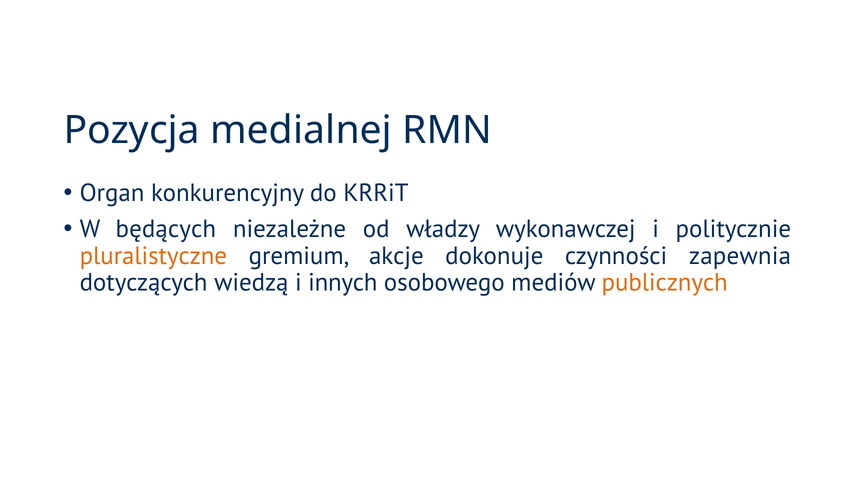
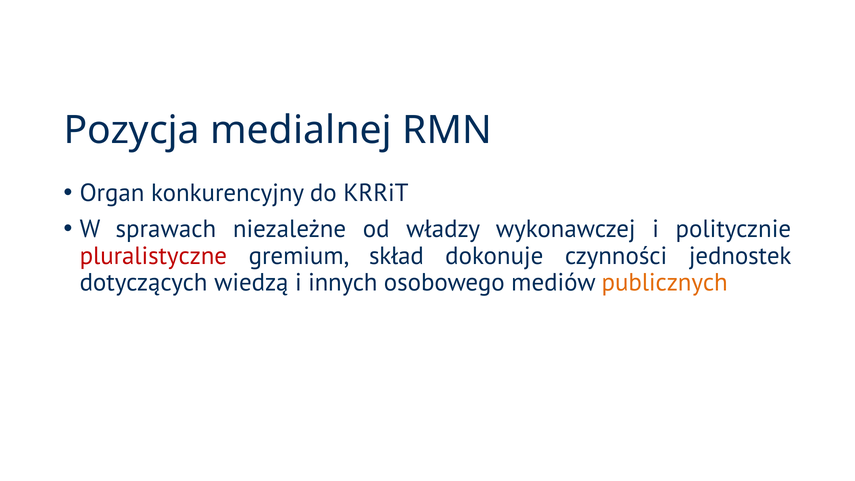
będących: będących -> sprawach
pluralistyczne colour: orange -> red
akcje: akcje -> skład
zapewnia: zapewnia -> jednostek
